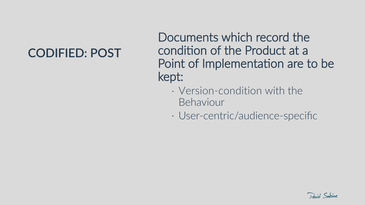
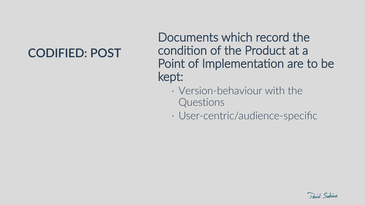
Version-condition: Version-condition -> Version-behaviour
Behaviour: Behaviour -> Questions
